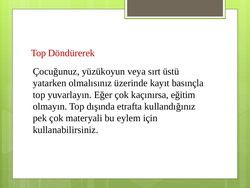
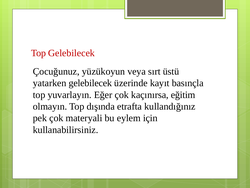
Top Döndürerek: Döndürerek -> Gelebilecek
yatarken olmalısınız: olmalısınız -> gelebilecek
